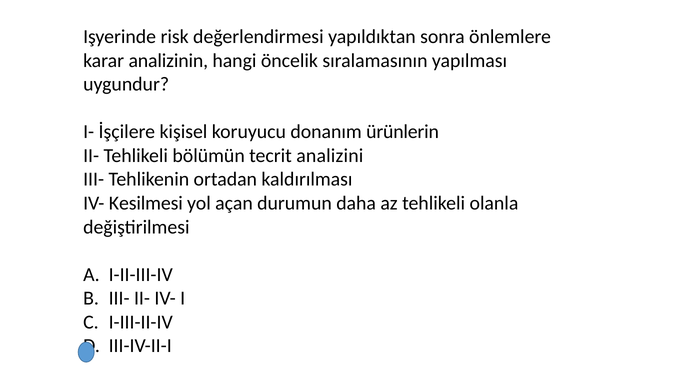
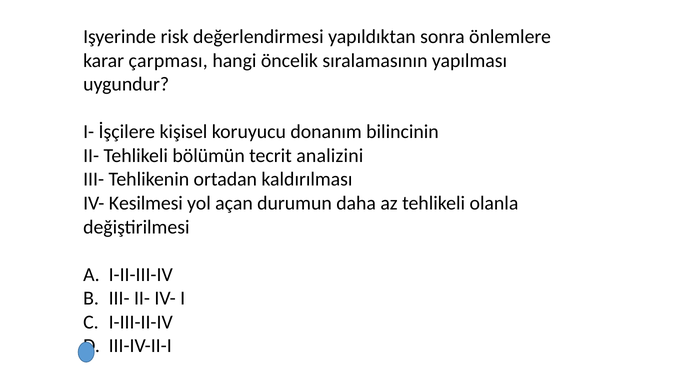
analizinin: analizinin -> çarpması
ürünlerin: ürünlerin -> bilincinin
